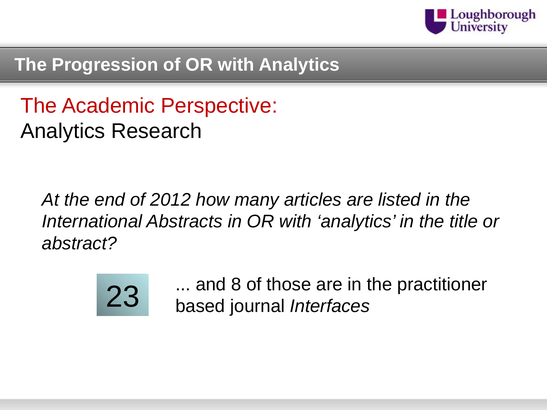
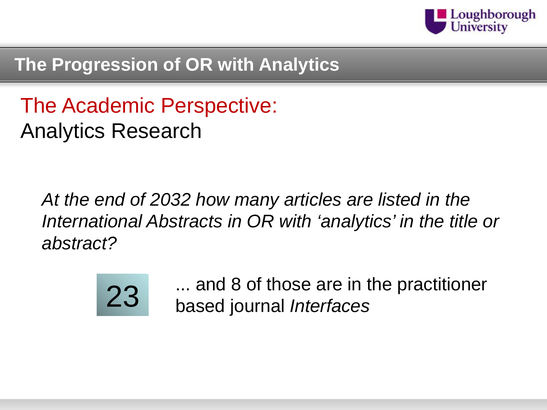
2012: 2012 -> 2032
